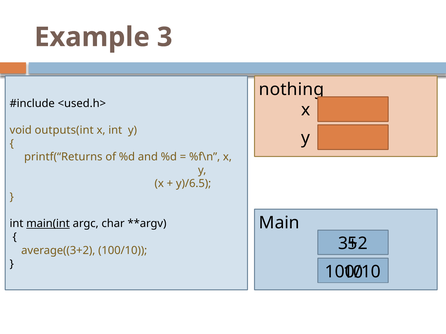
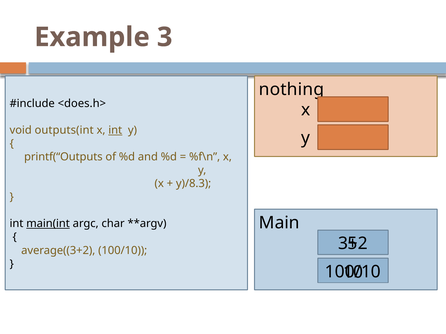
<used.h>: <used.h> -> <does.h>
int at (115, 130) underline: none -> present
printf(“Returns: printf(“Returns -> printf(“Outputs
y)/6.5: y)/6.5 -> y)/8.3
